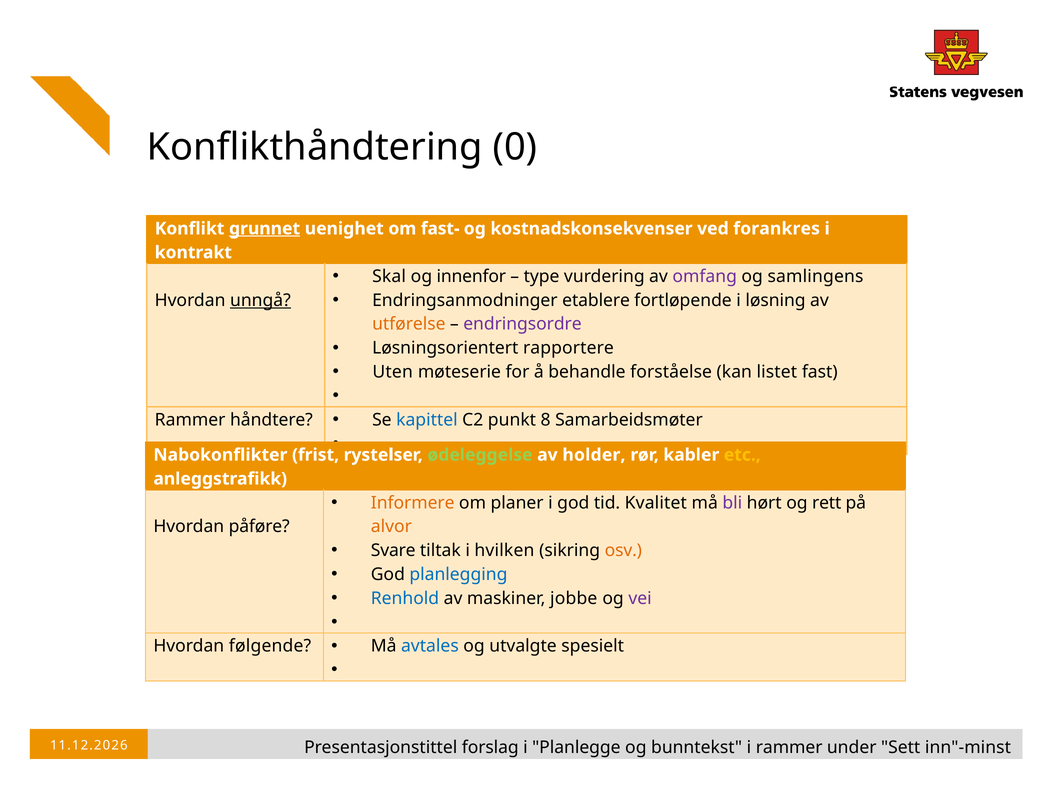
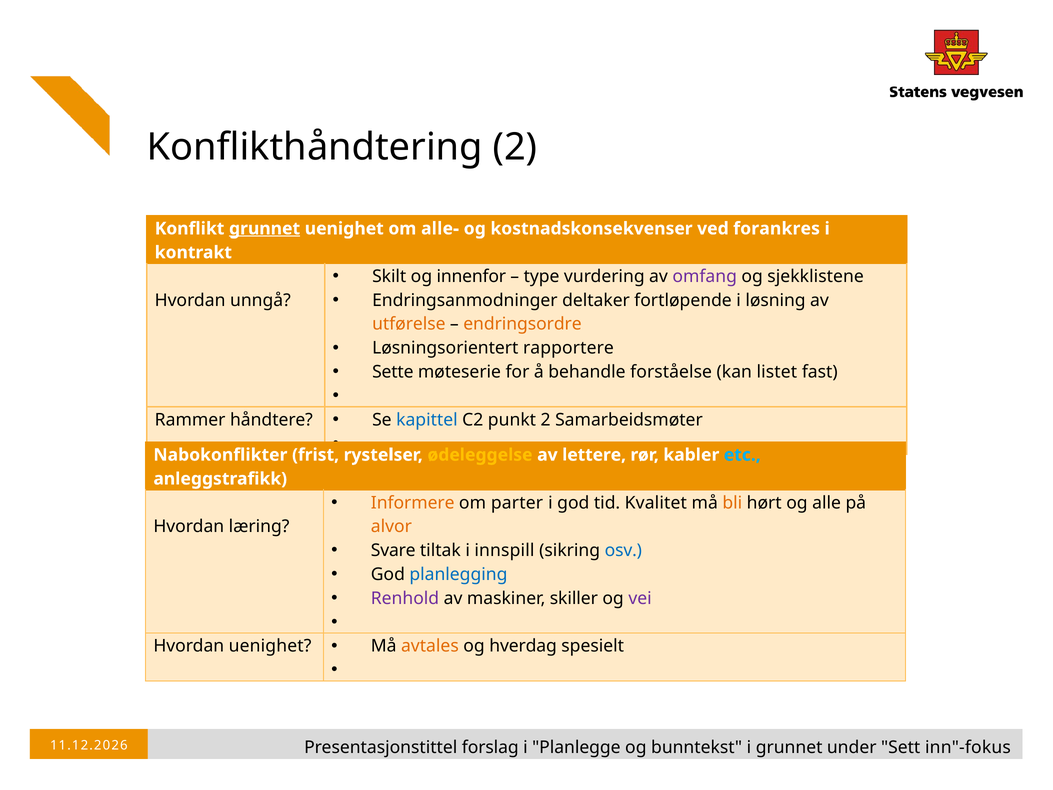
Konflikthåndtering 0: 0 -> 2
fast-: fast- -> alle-
Skal: Skal -> Skilt
samlingens: samlingens -> sjekklistene
etablere: etablere -> deltaker
unngå underline: present -> none
endringsordre colour: purple -> orange
Uten: Uten -> Sette
punkt 8: 8 -> 2
ødeleggelse colour: light green -> yellow
holder: holder -> lettere
etc colour: yellow -> light blue
planer: planer -> parter
bli colour: purple -> orange
rett: rett -> alle
påføre: påføre -> læring
hvilken: hvilken -> innspill
osv colour: orange -> blue
Renhold colour: blue -> purple
jobbe: jobbe -> skiller
Hvordan følgende: følgende -> uenighet
avtales colour: blue -> orange
utvalgte: utvalgte -> hverdag
i rammer: rammer -> grunnet
inn"-minst: inn"-minst -> inn"-fokus
